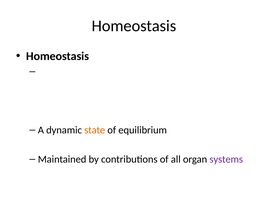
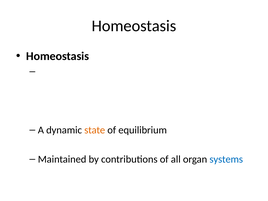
systems colour: purple -> blue
